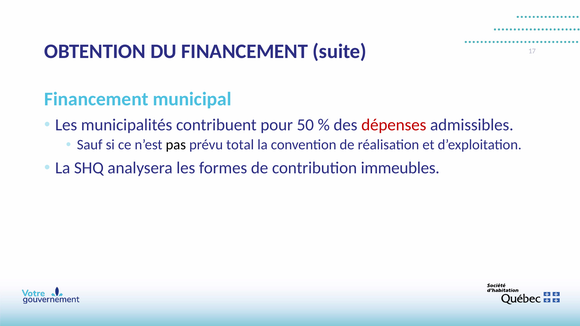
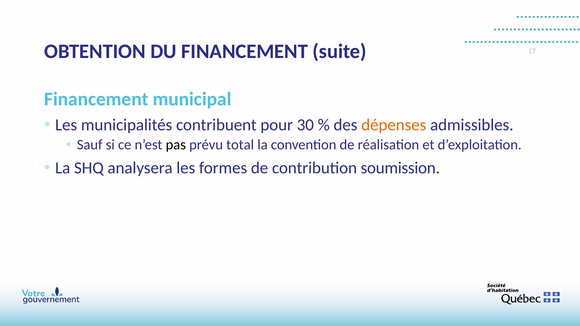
50: 50 -> 30
dépenses colour: red -> orange
immeubles: immeubles -> soumission
